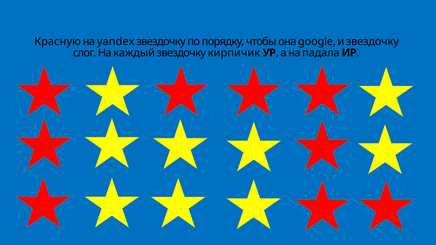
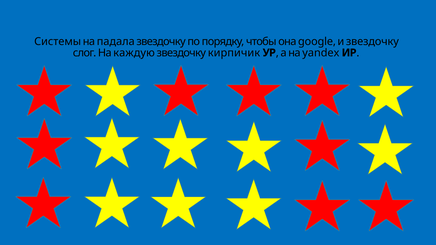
Красную: Красную -> Системы
yandex: yandex -> падала
каждый: каждый -> каждую
падала: падала -> yandex
